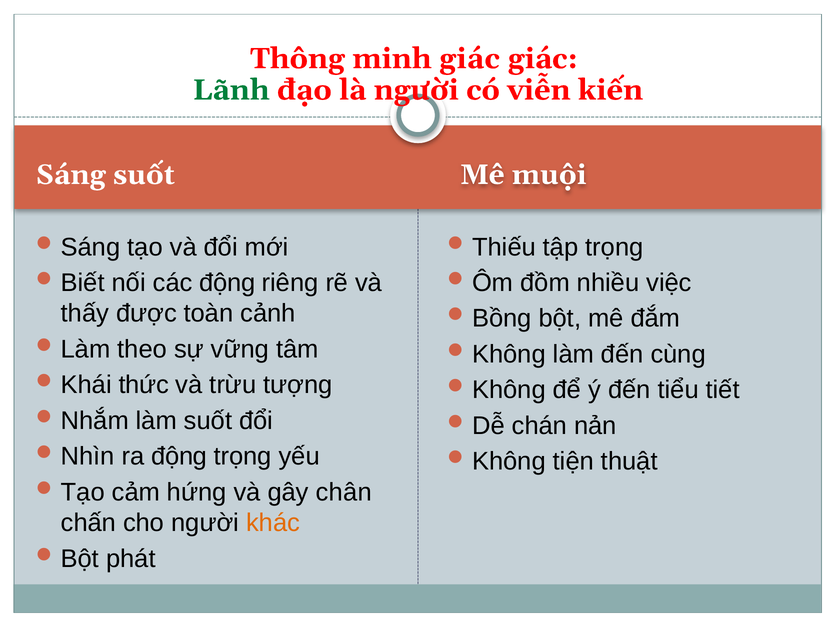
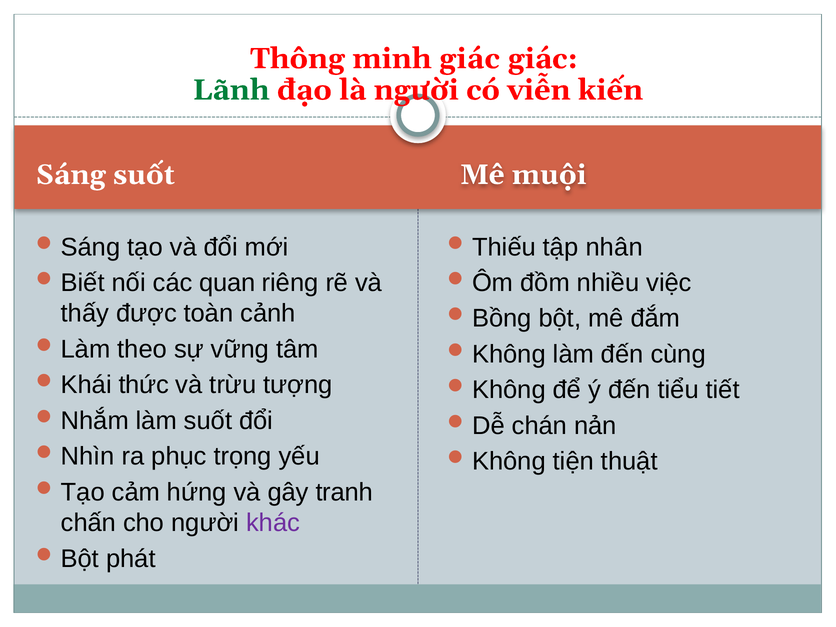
tập trọng: trọng -> nhân
các động: động -> quan
ra động: động -> phục
chân: chân -> tranh
khác colour: orange -> purple
